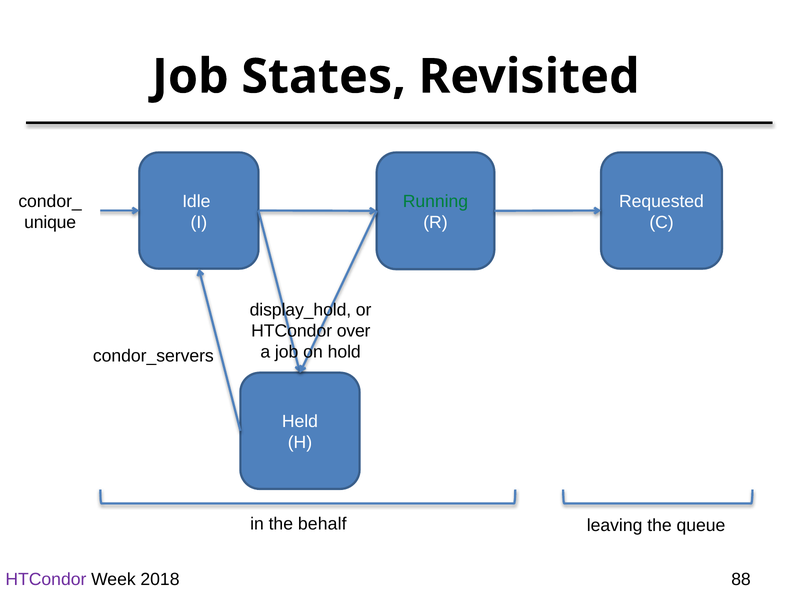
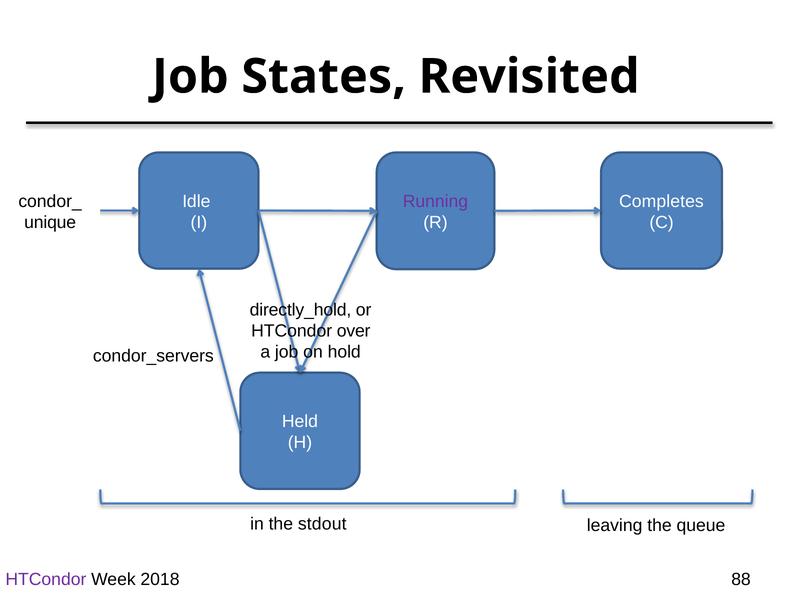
Requested: Requested -> Completes
Running colour: green -> purple
display_hold: display_hold -> directly_hold
behalf: behalf -> stdout
